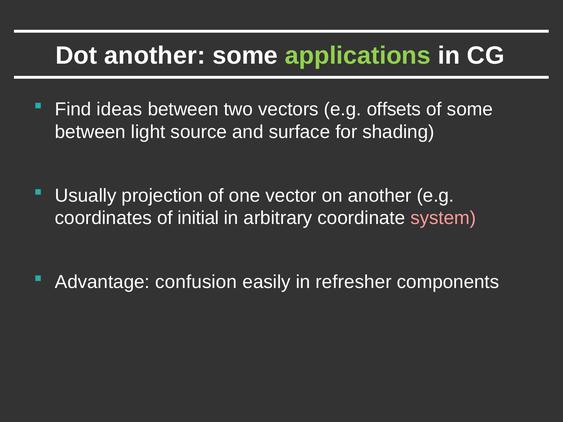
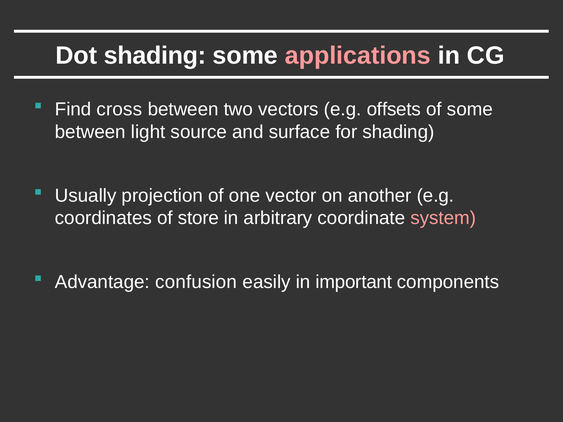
Dot another: another -> shading
applications colour: light green -> pink
ideas: ideas -> cross
initial: initial -> store
refresher: refresher -> important
